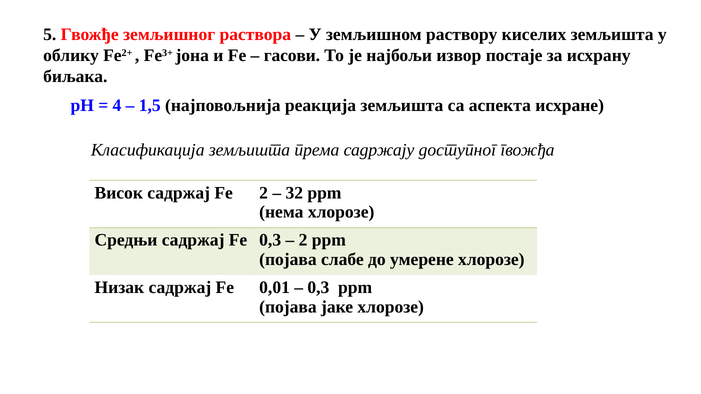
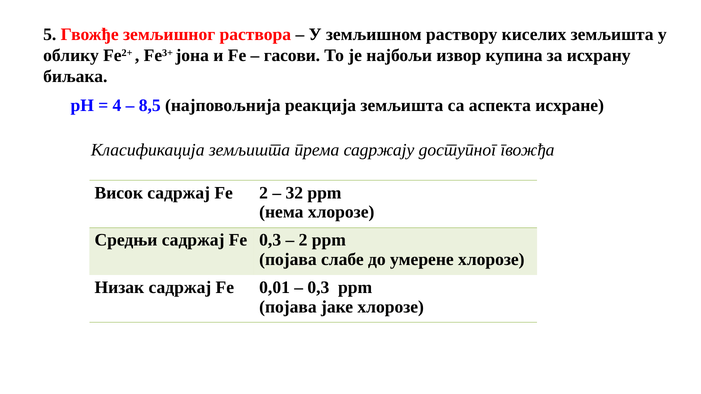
постаје: постаје -> купина
1,5: 1,5 -> 8,5
